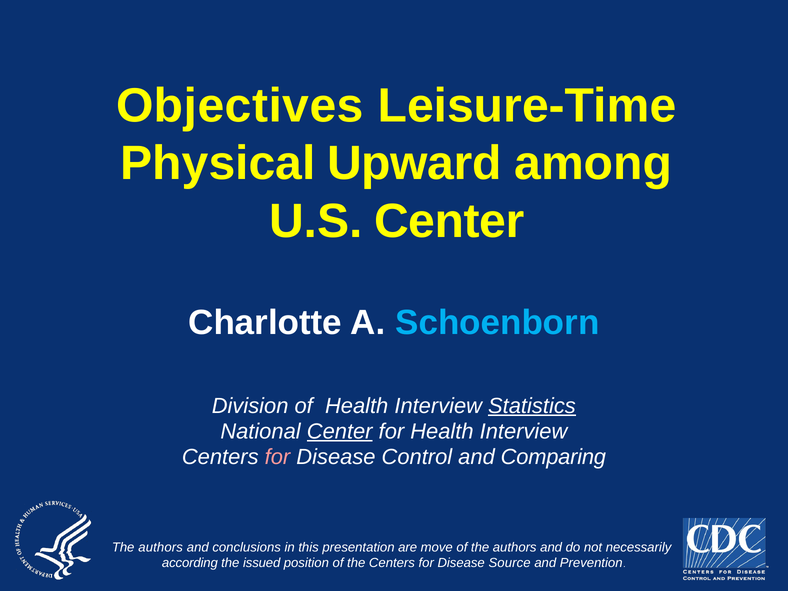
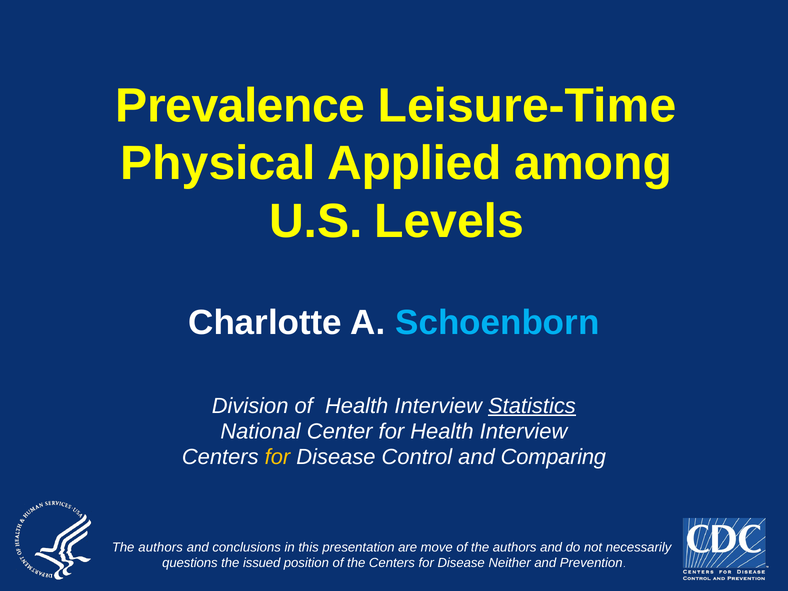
Objectives: Objectives -> Prevalence
Upward: Upward -> Applied
U.S Center: Center -> Levels
Center at (340, 431) underline: present -> none
for at (277, 457) colour: pink -> yellow
according: according -> questions
Source: Source -> Neither
